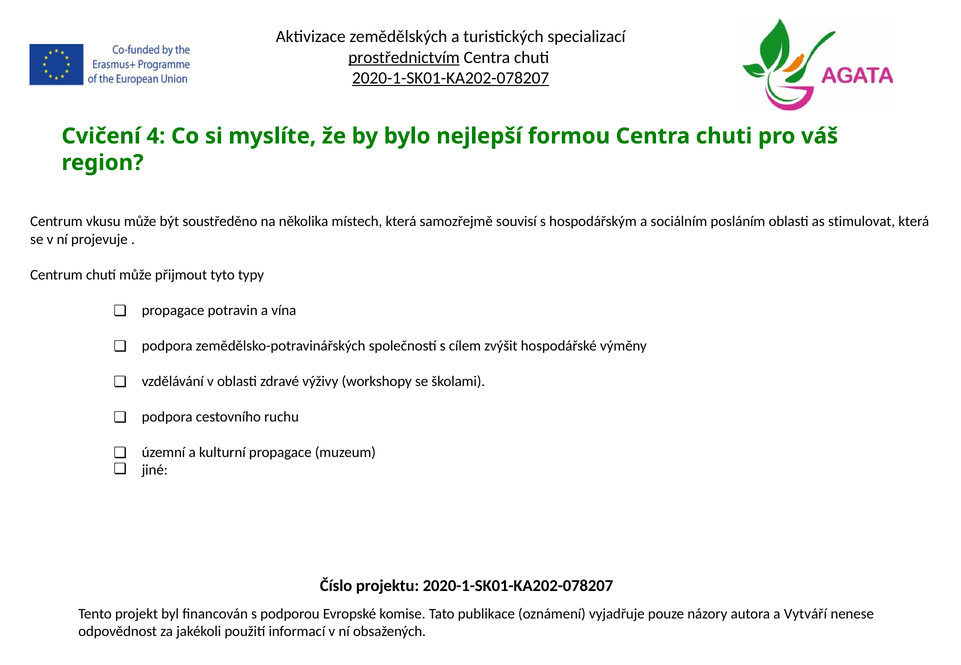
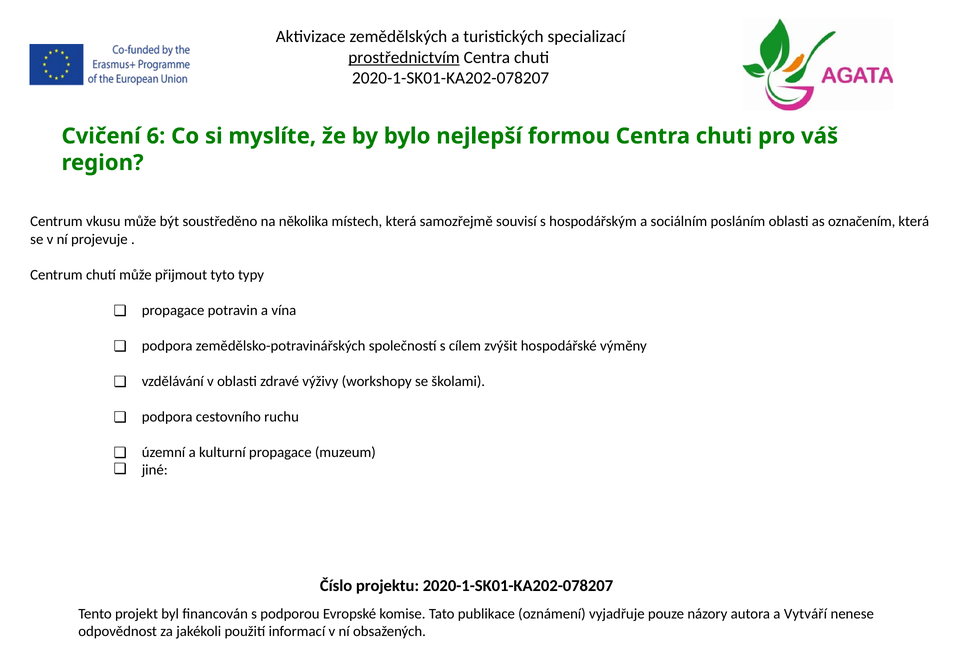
2020-1-SK01-KA202-078207 at (451, 78) underline: present -> none
4: 4 -> 6
stimulovat: stimulovat -> označením
